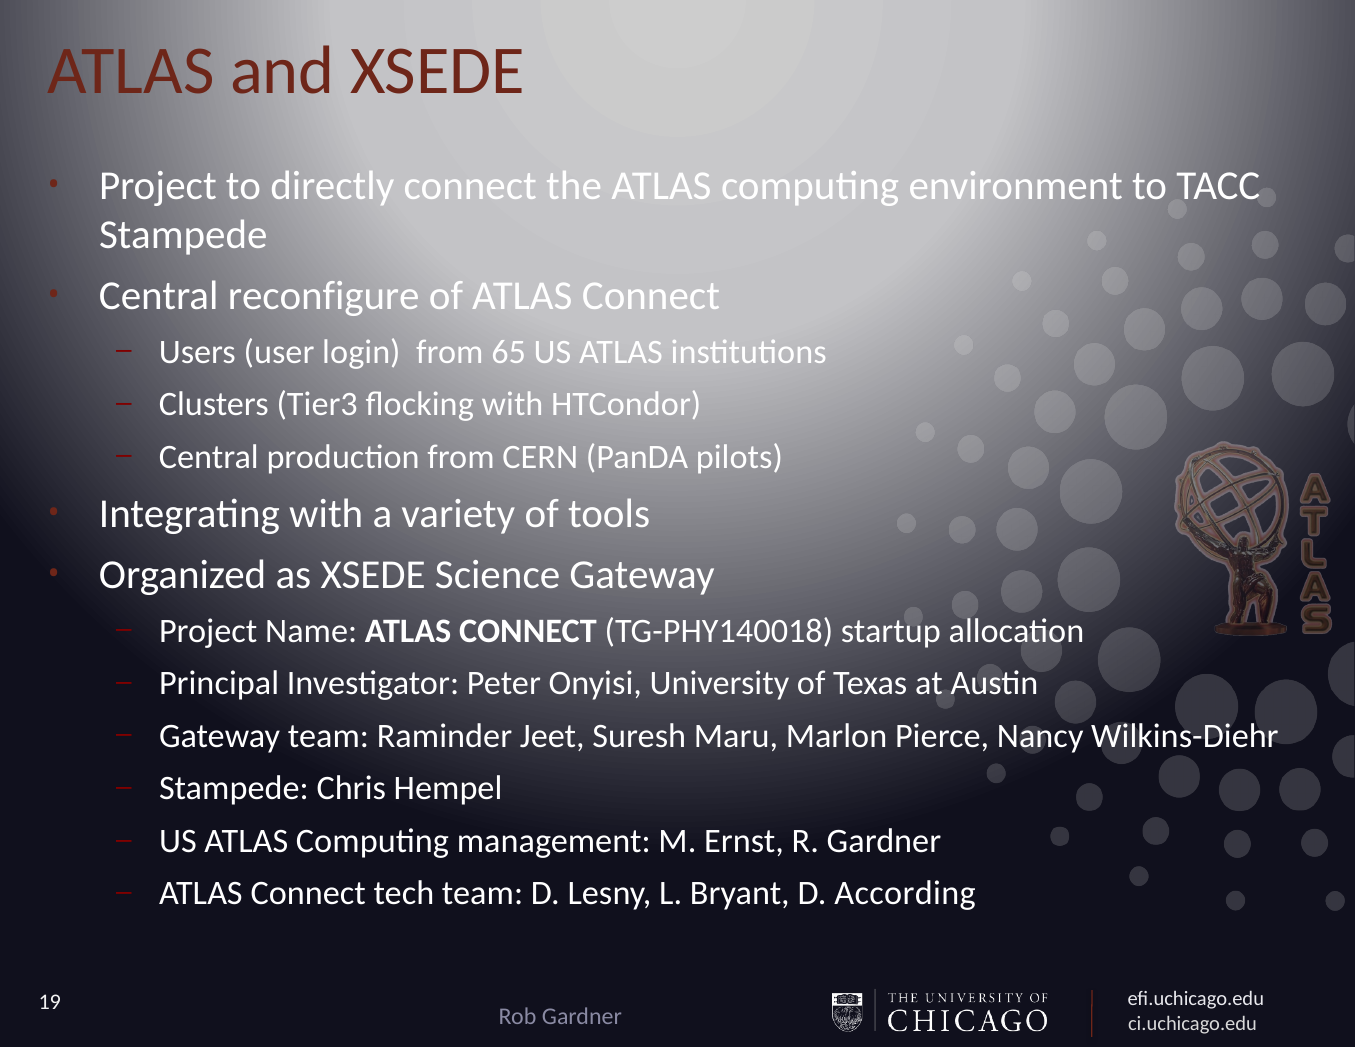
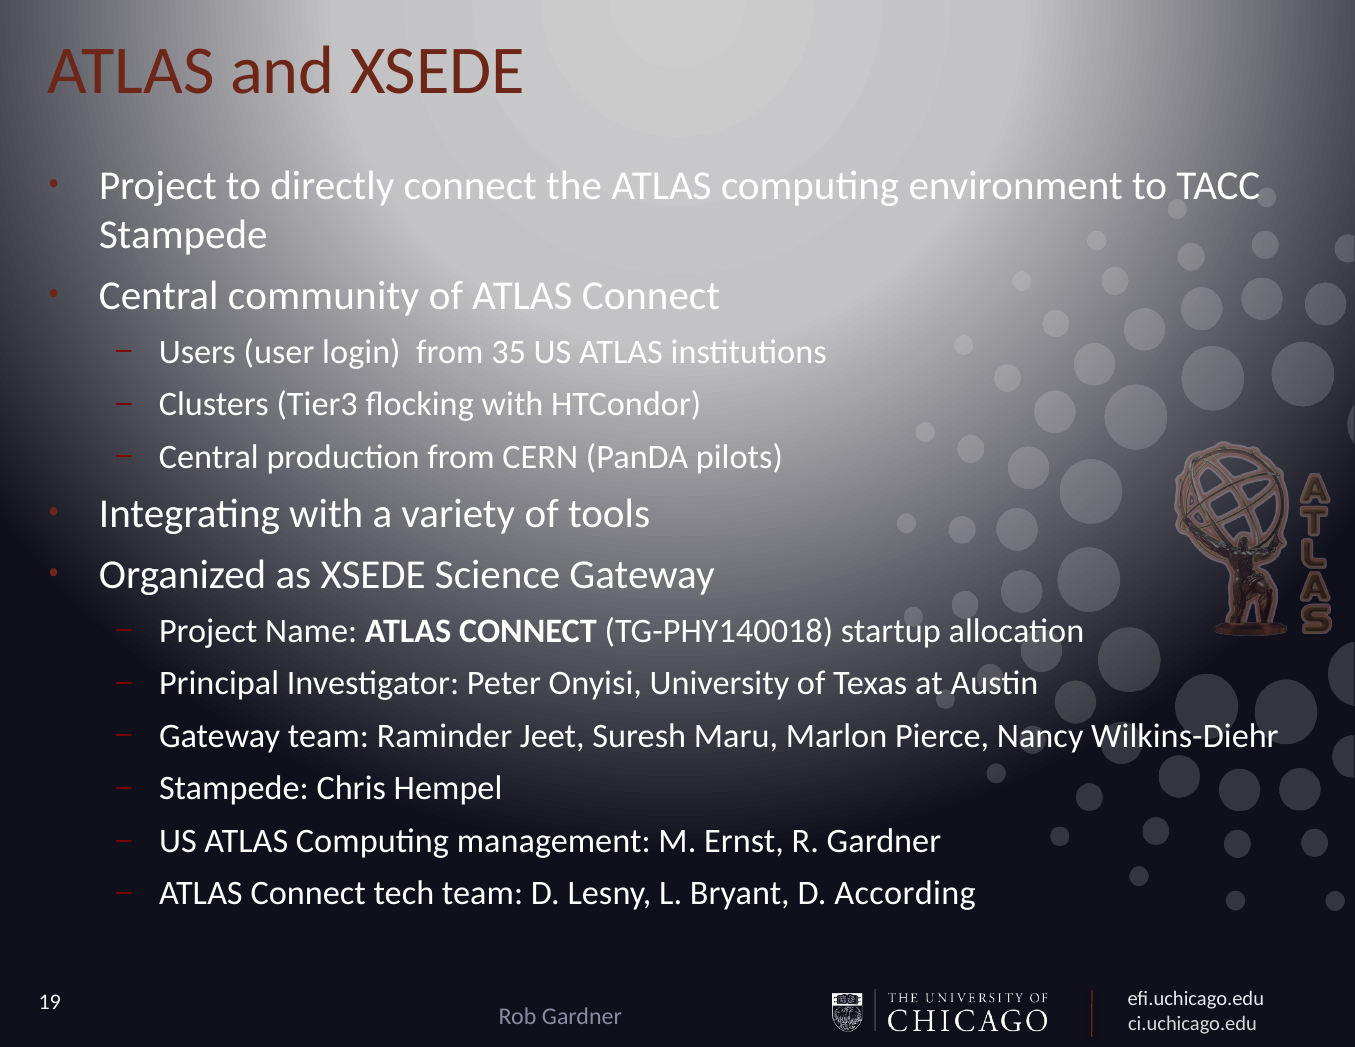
reconfigure: reconfigure -> community
65: 65 -> 35
